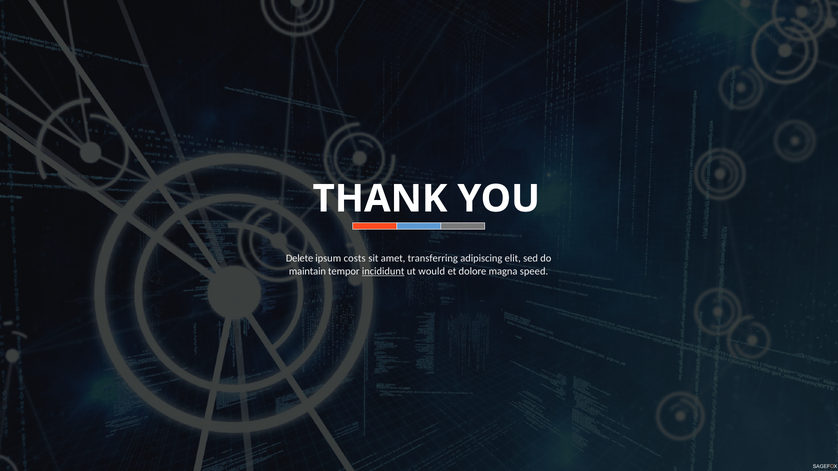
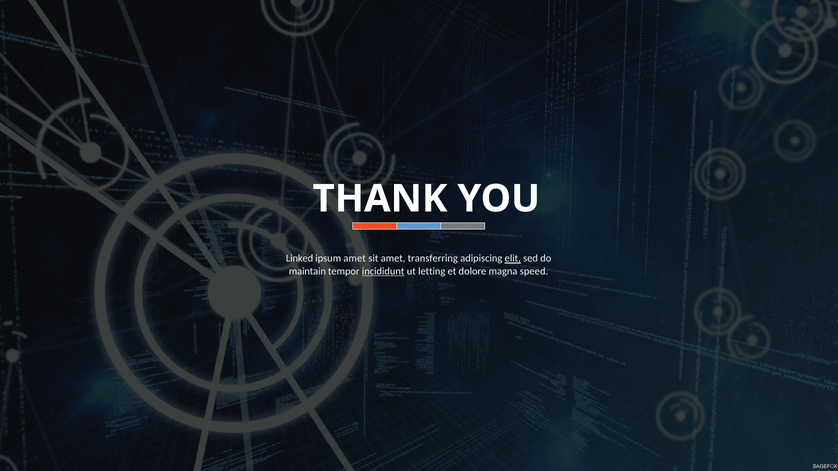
Delete: Delete -> Linked
ipsum costs: costs -> amet
elit underline: none -> present
would: would -> letting
